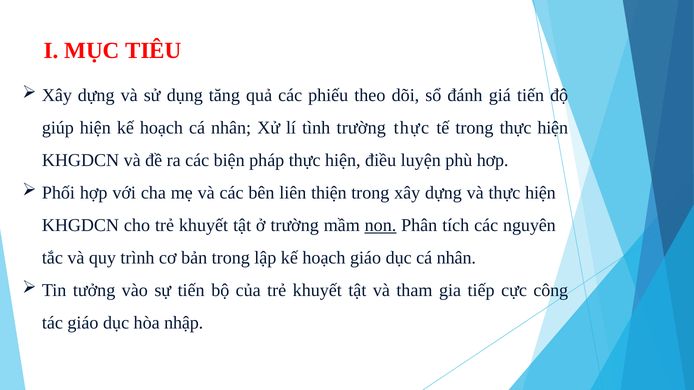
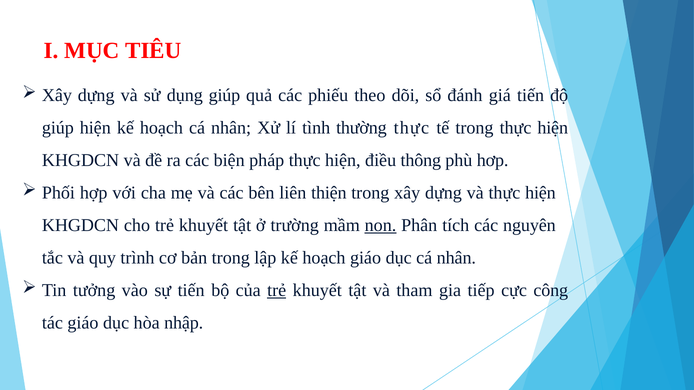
dụng tăng: tăng -> giúp
tình trường: trường -> thường
luyện: luyện -> thông
trẻ at (277, 291) underline: none -> present
